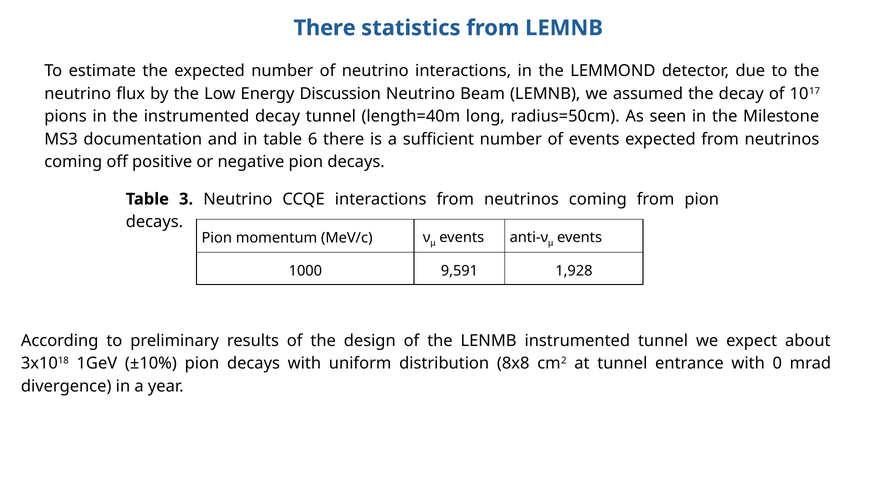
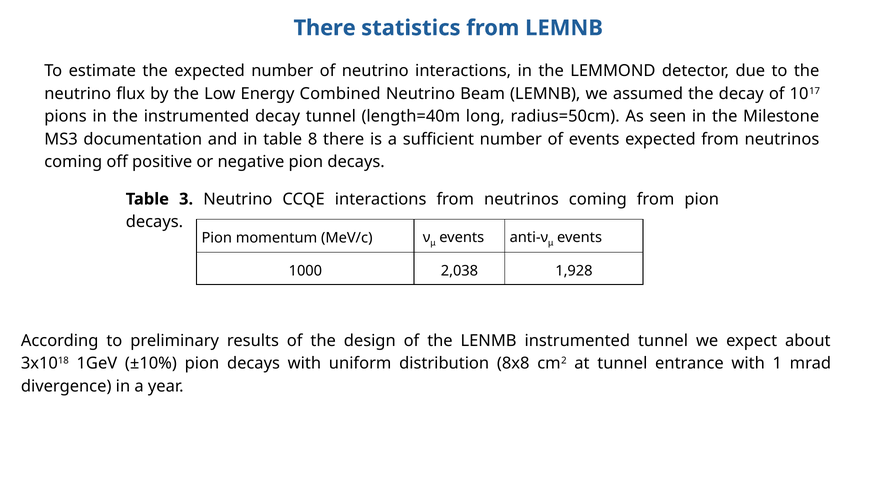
Discussion: Discussion -> Combined
6: 6 -> 8
9,591: 9,591 -> 2,038
0: 0 -> 1
